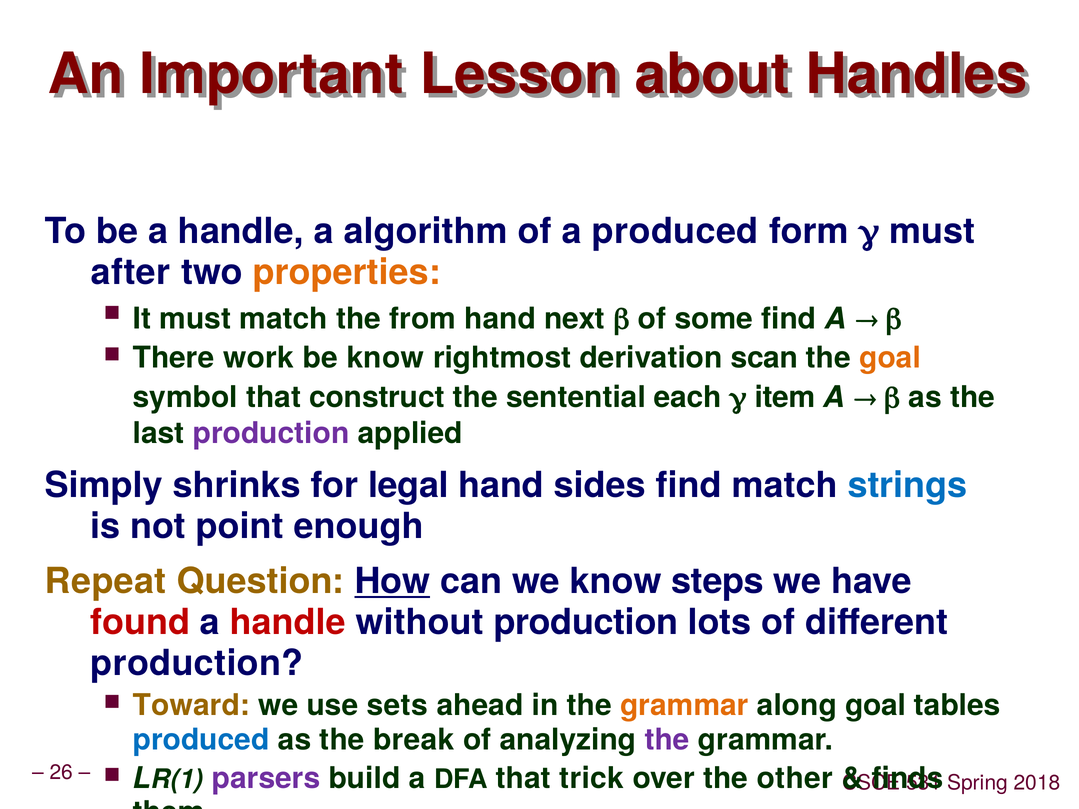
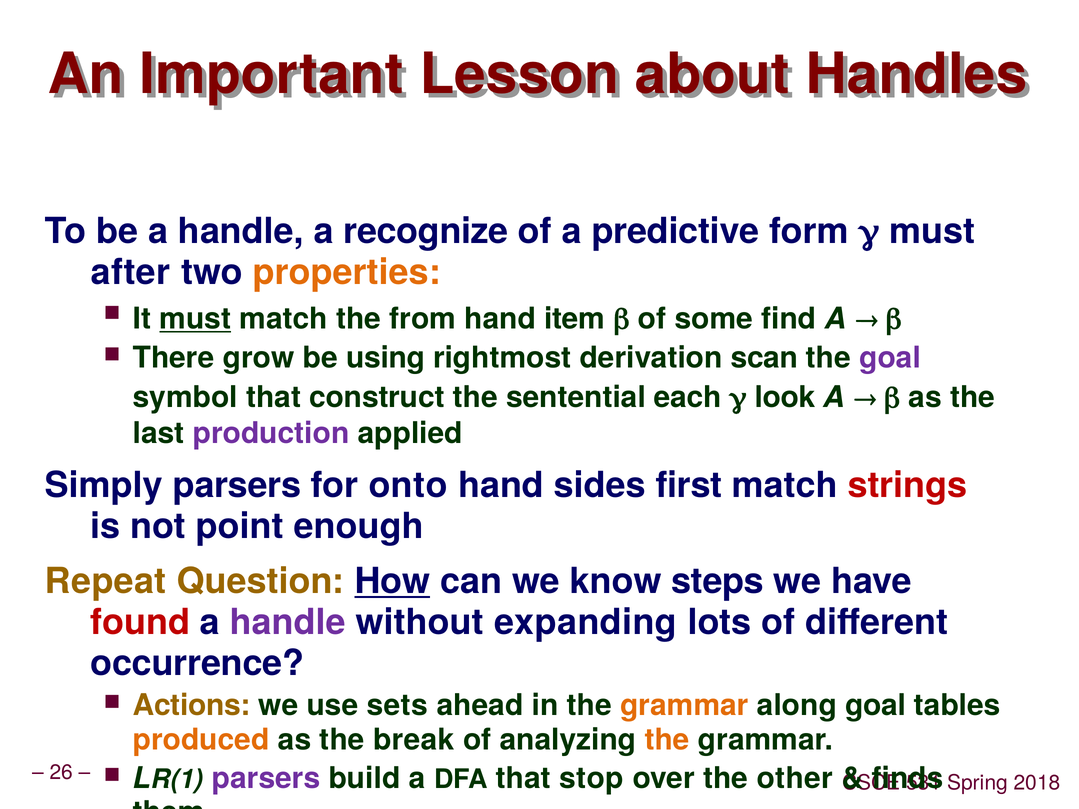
algorithm: algorithm -> recognize
a produced: produced -> predictive
must at (195, 319) underline: none -> present
next: next -> item
work: work -> grow
be know: know -> using
goal at (890, 358) colour: orange -> purple
item: item -> look
Simply shrinks: shrinks -> parsers
legal: legal -> onto
sides find: find -> first
strings colour: blue -> red
handle at (288, 623) colour: red -> purple
without production: production -> expanding
production at (197, 664): production -> occurrence
Toward: Toward -> Actions
produced at (201, 740) colour: blue -> orange
the at (667, 740) colour: purple -> orange
trick: trick -> stop
